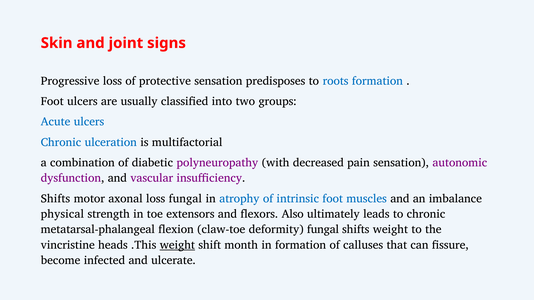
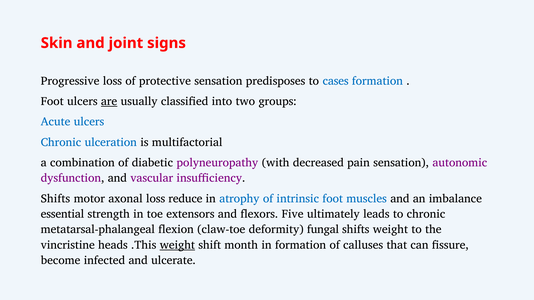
roots: roots -> cases
are underline: none -> present
loss fungal: fungal -> reduce
physical: physical -> essential
Also: Also -> Five
